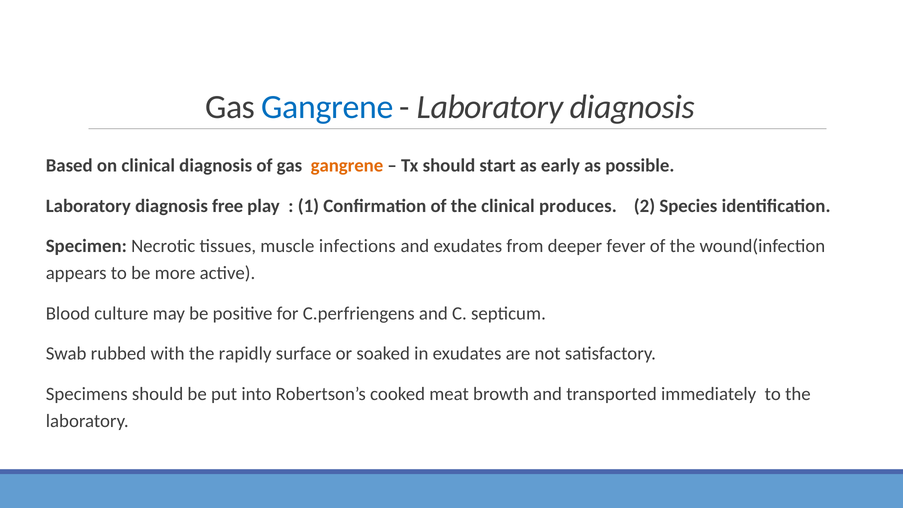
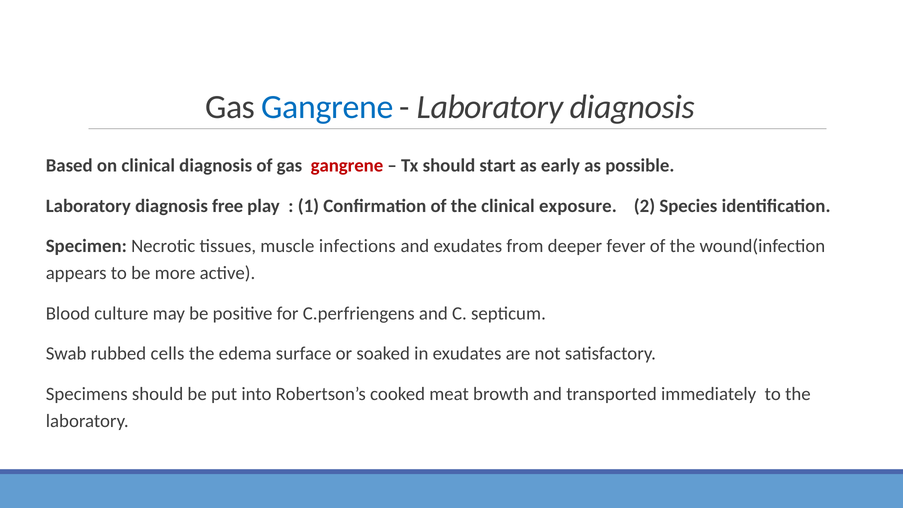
gangrene at (347, 166) colour: orange -> red
produces: produces -> exposure
with: with -> cells
rapidly: rapidly -> edema
